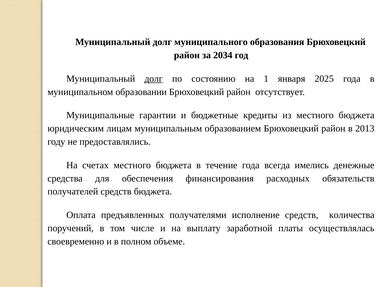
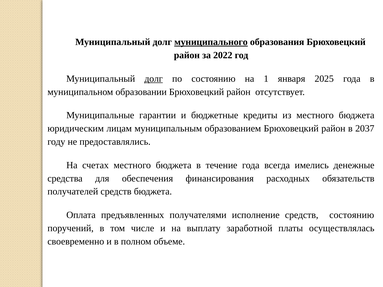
муниципального underline: none -> present
2034: 2034 -> 2022
2013: 2013 -> 2037
средств количества: количества -> состоянию
